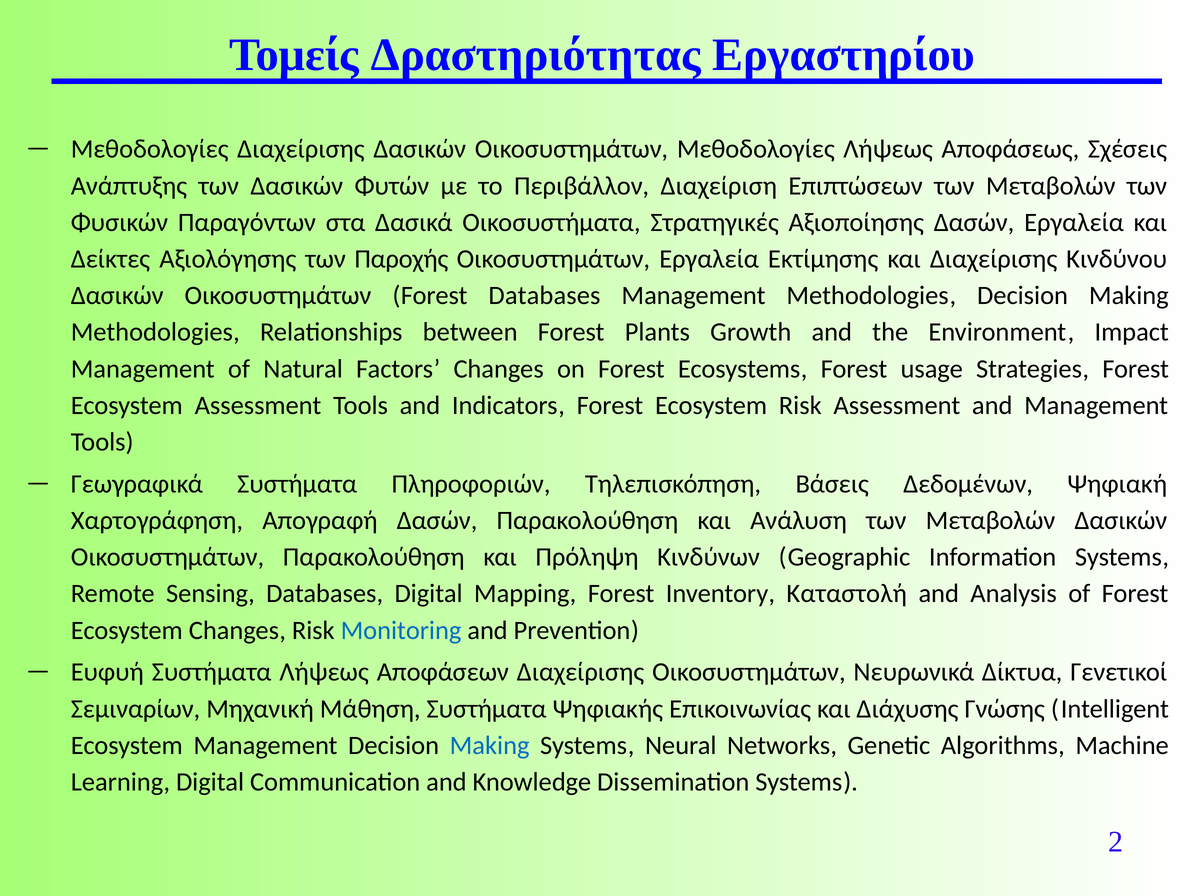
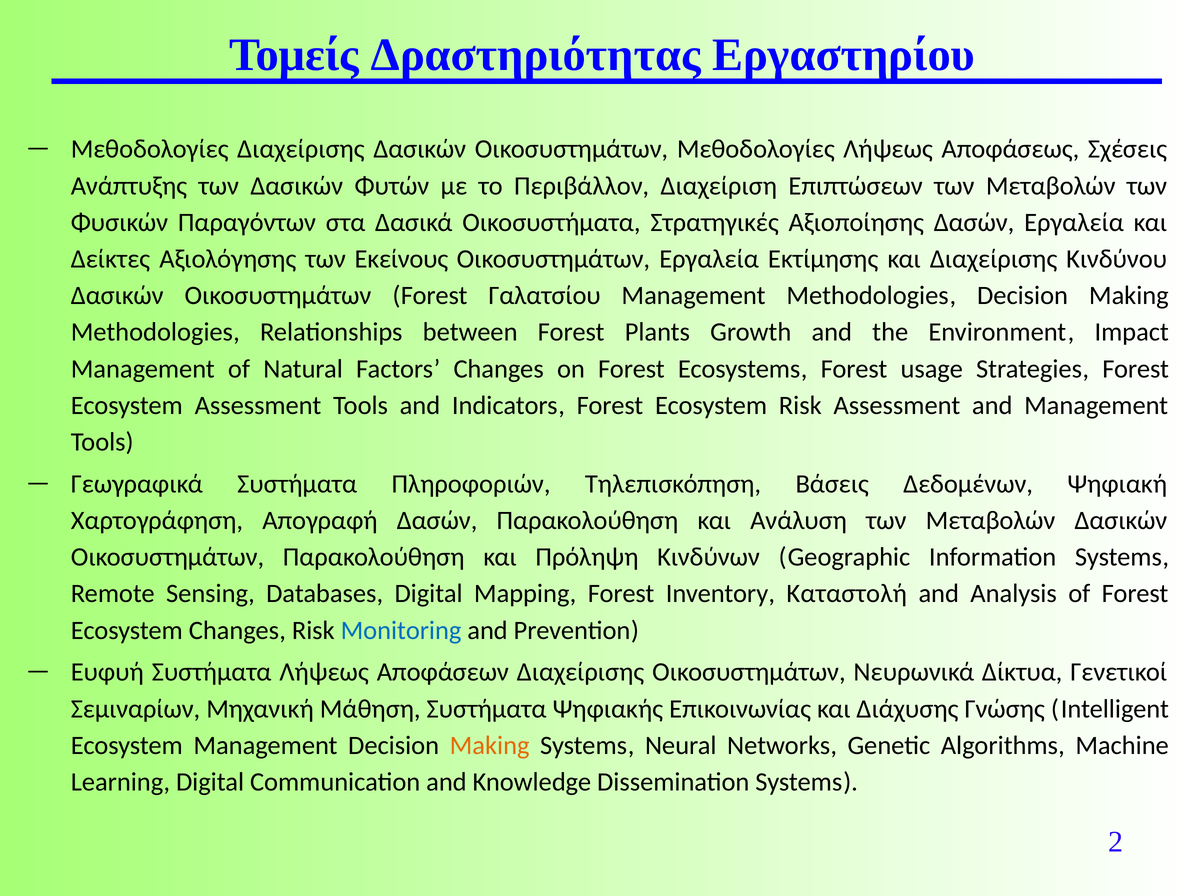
Παροχής: Παροχής -> Εκείνους
Forest Databases: Databases -> Γαλατσίου
Making at (490, 746) colour: blue -> orange
